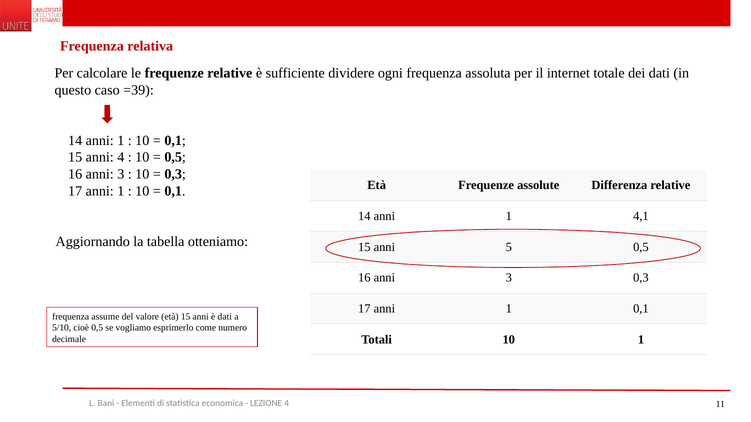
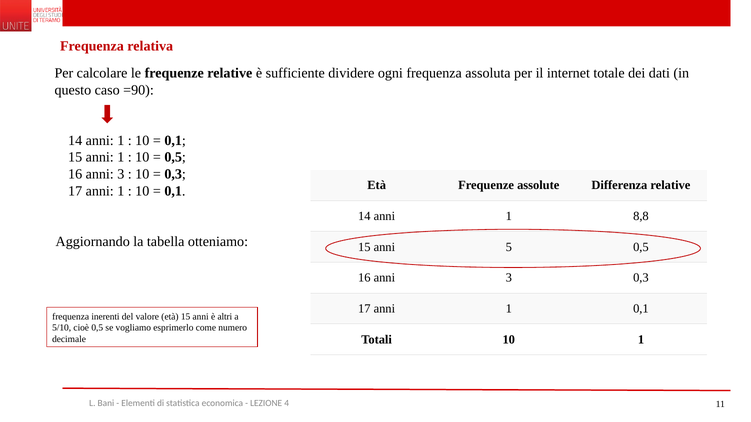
=39: =39 -> =90
15 anni 4: 4 -> 1
4,1: 4,1 -> 8,8
assume: assume -> inerenti
è dati: dati -> altri
